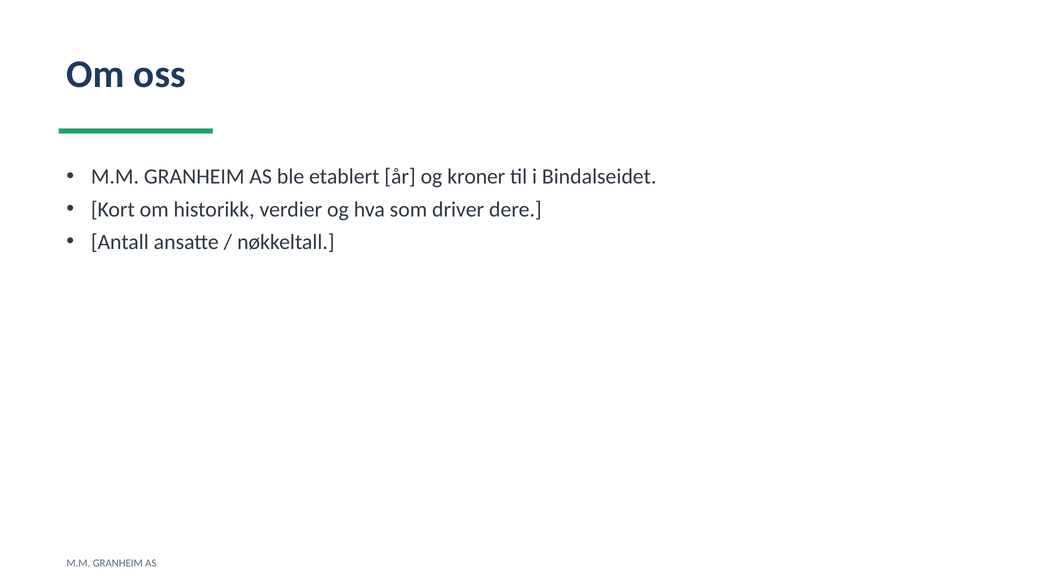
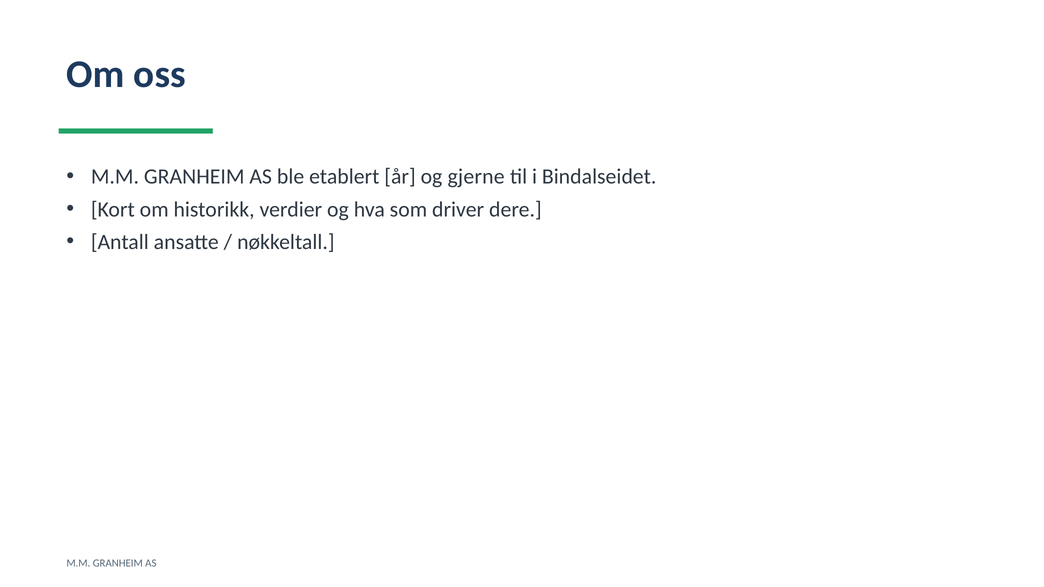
kroner: kroner -> gjerne
